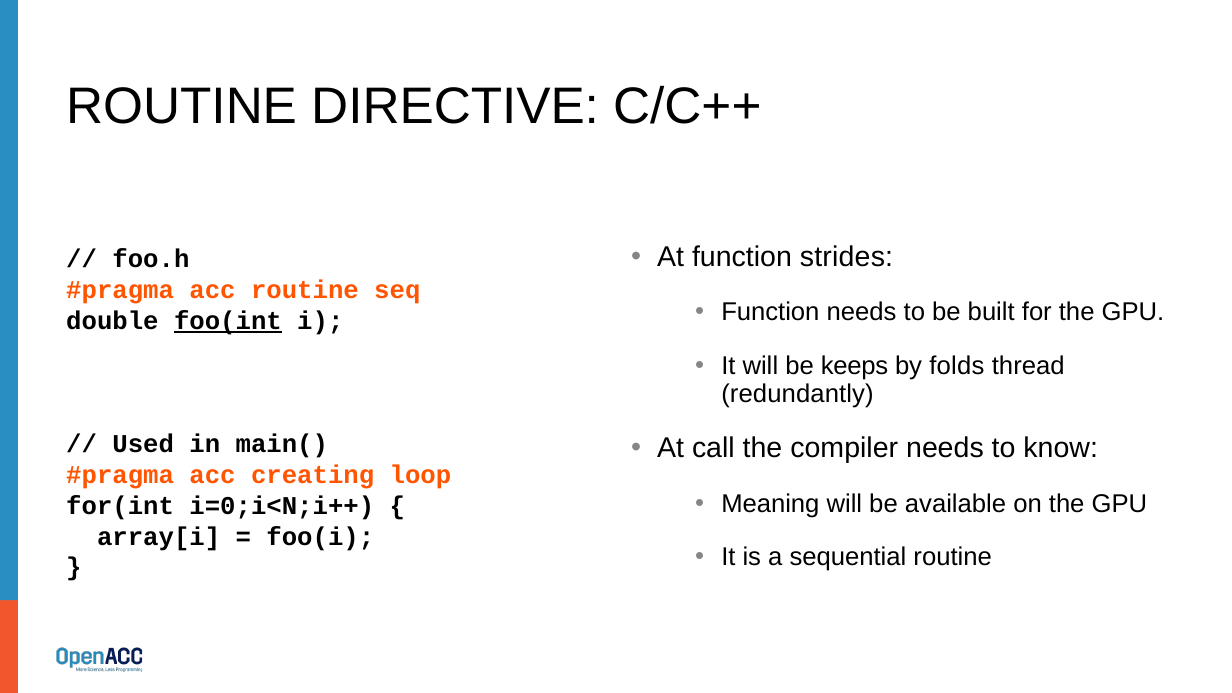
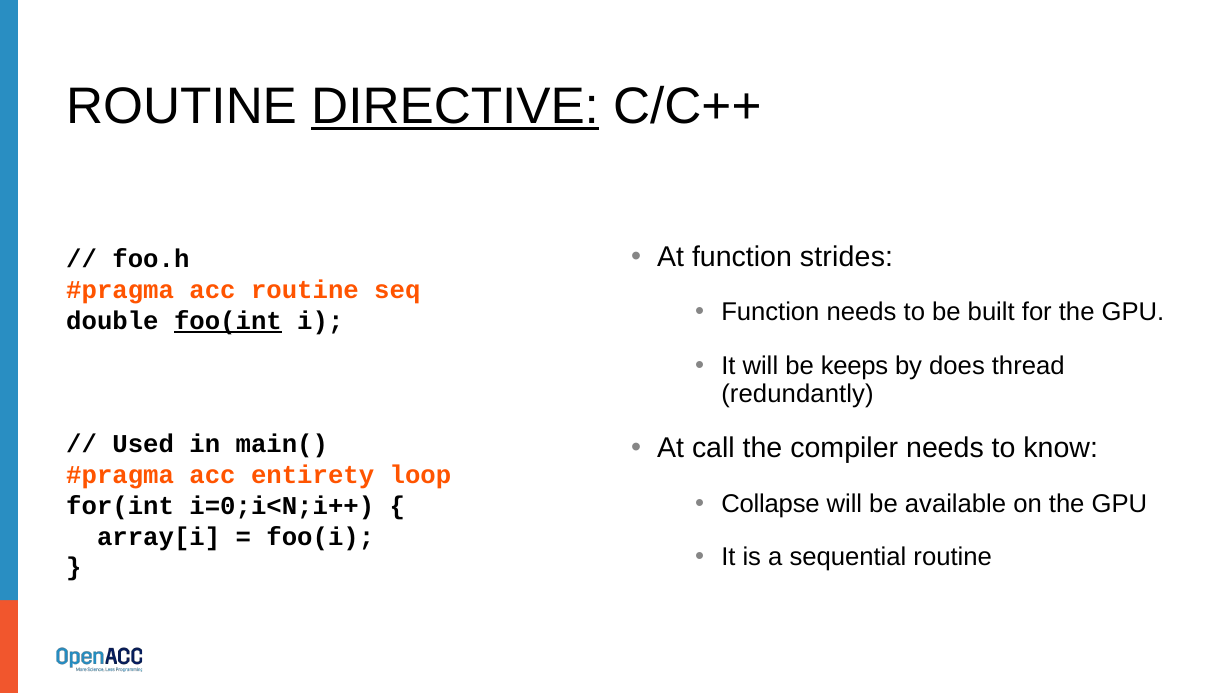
DIRECTIVE underline: none -> present
folds: folds -> does
creating: creating -> entirety
Meaning: Meaning -> Collapse
